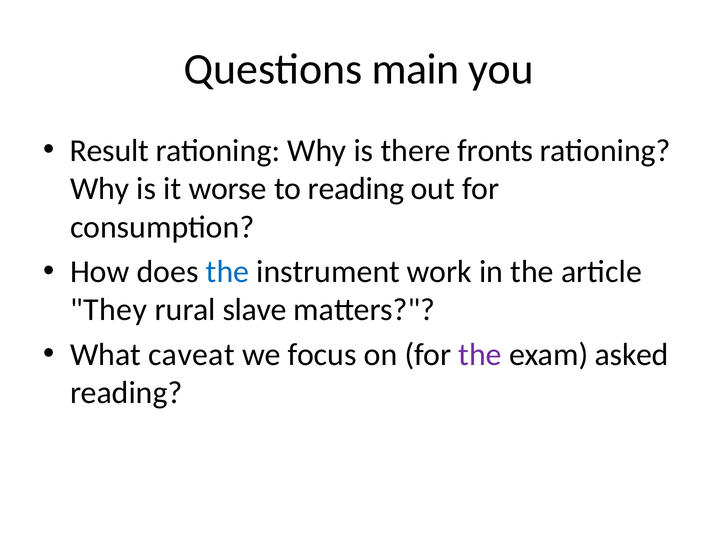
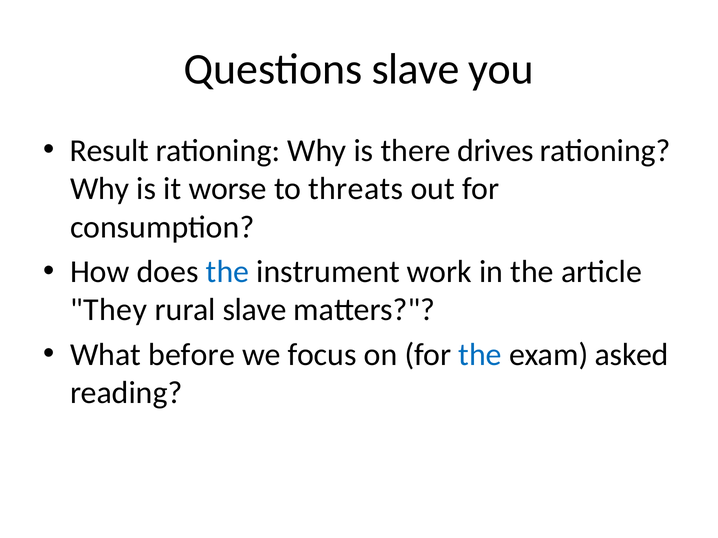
Questions main: main -> slave
fronts: fronts -> drives
to reading: reading -> threats
caveat: caveat -> before
the at (480, 355) colour: purple -> blue
